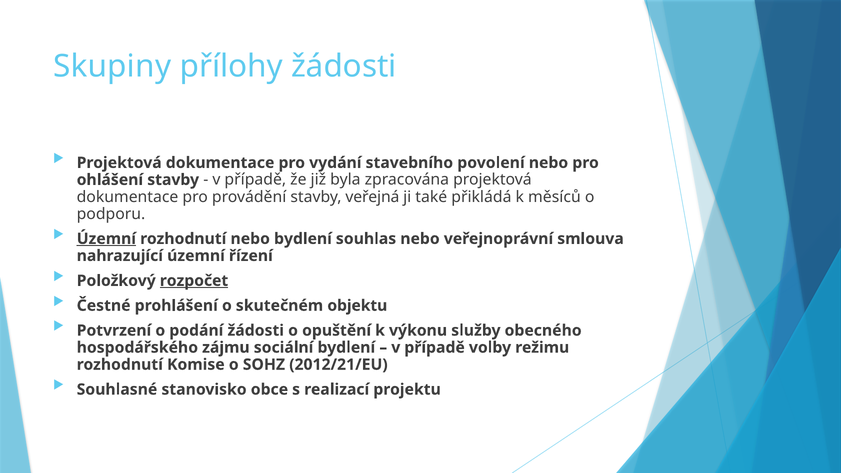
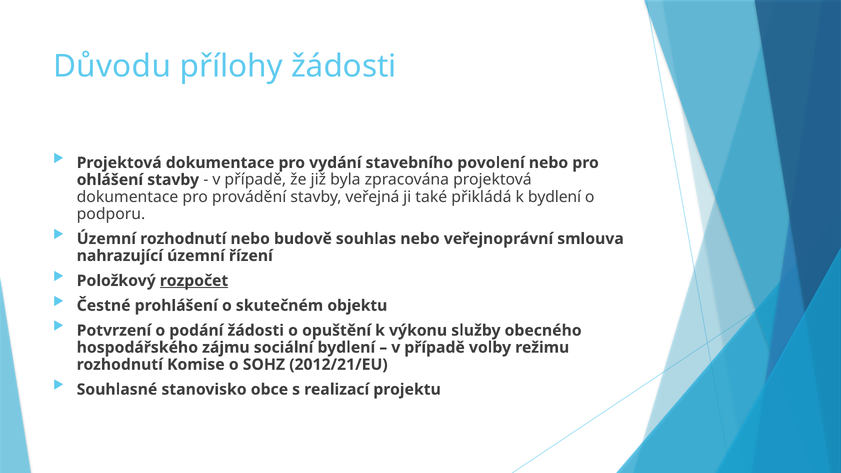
Skupiny: Skupiny -> Důvodu
k měsíců: měsíců -> bydlení
Územní at (106, 239) underline: present -> none
nebo bydlení: bydlení -> budově
